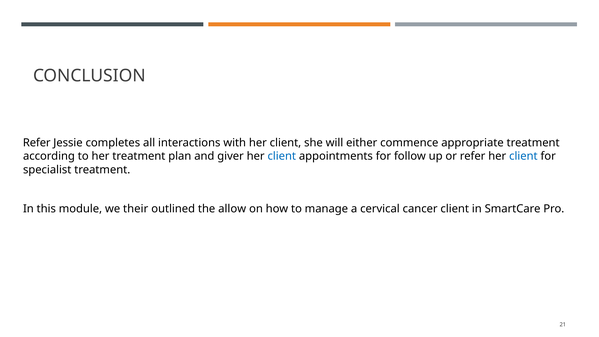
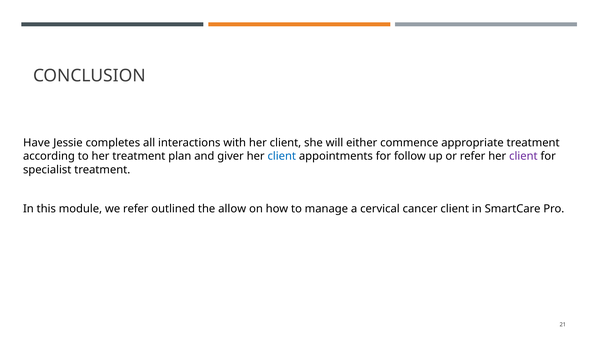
Refer at (37, 143): Refer -> Have
client at (523, 156) colour: blue -> purple
we their: their -> refer
